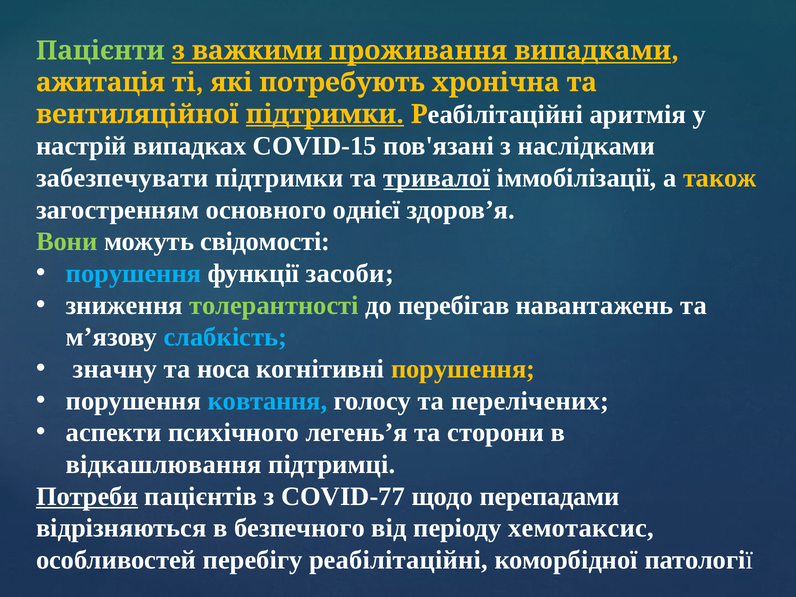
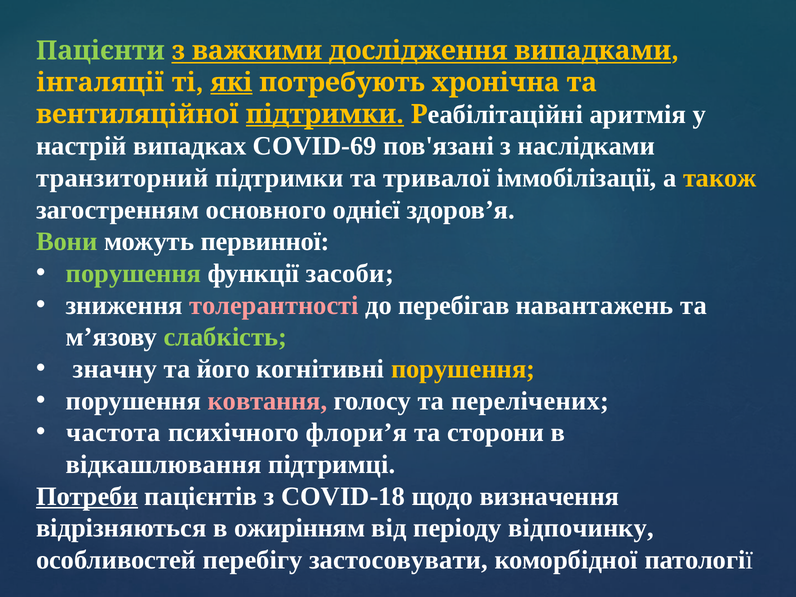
проживання: проживання -> дослідження
ажитація: ажитація -> інгаляції
які underline: none -> present
COVID-15: COVID-15 -> COVID-69
забезпечувати: забезпечувати -> транзиторний
тривалої underline: present -> none
свідомості: свідомості -> первинної
порушення at (134, 274) colour: light blue -> light green
толерантності colour: light green -> pink
слабкість colour: light blue -> light green
носа: носа -> його
ковтання colour: light blue -> pink
аспекти: аспекти -> частота
легень’я: легень’я -> флори’я
COVID-77: COVID-77 -> COVID-18
перепадами: перепадами -> визначення
безпечного: безпечного -> ожирінням
хемотаксис: хемотаксис -> відпочинку
реабілітаційні: реабілітаційні -> застосовувати
